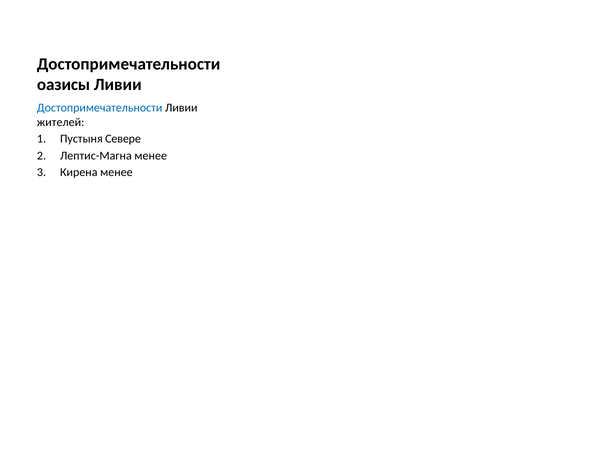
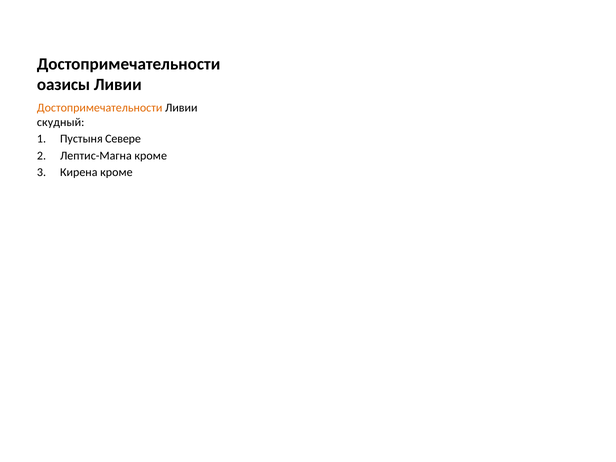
Достопримечательности at (100, 108) colour: blue -> orange
жителей: жителей -> скудный
Лептис-Магна менее: менее -> кроме
Кирена менее: менее -> кроме
